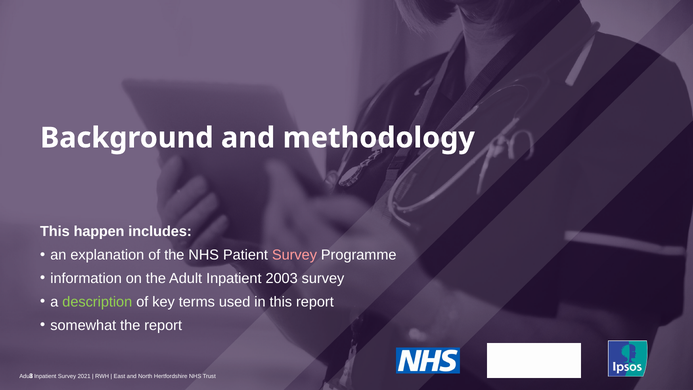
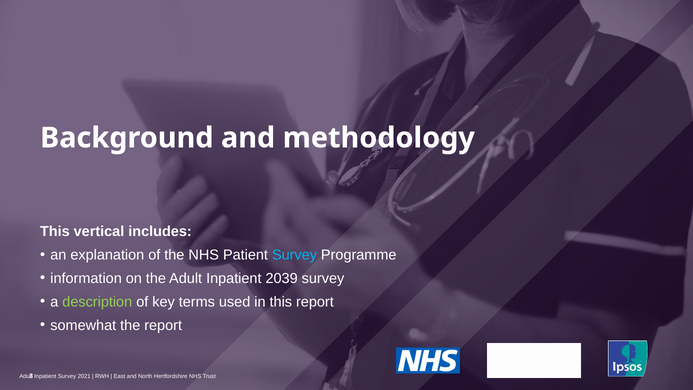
happen: happen -> vertical
Survey at (294, 255) colour: pink -> light blue
2003: 2003 -> 2039
